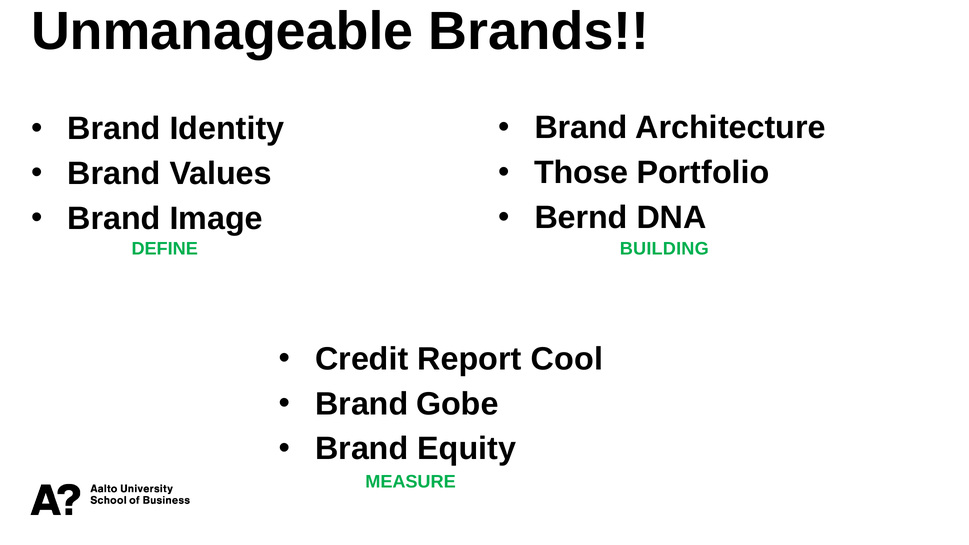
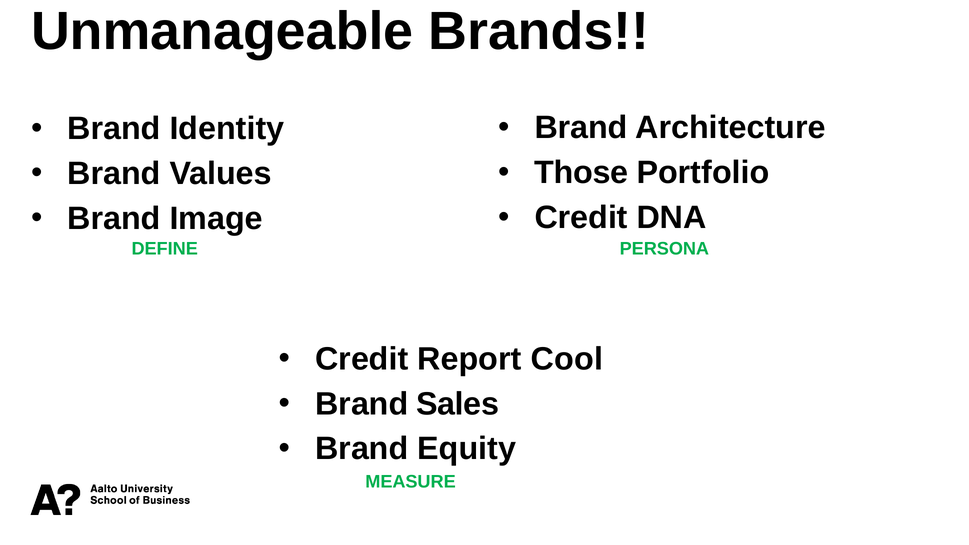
Bernd at (581, 218): Bernd -> Credit
BUILDING: BUILDING -> PERSONA
Gobe: Gobe -> Sales
